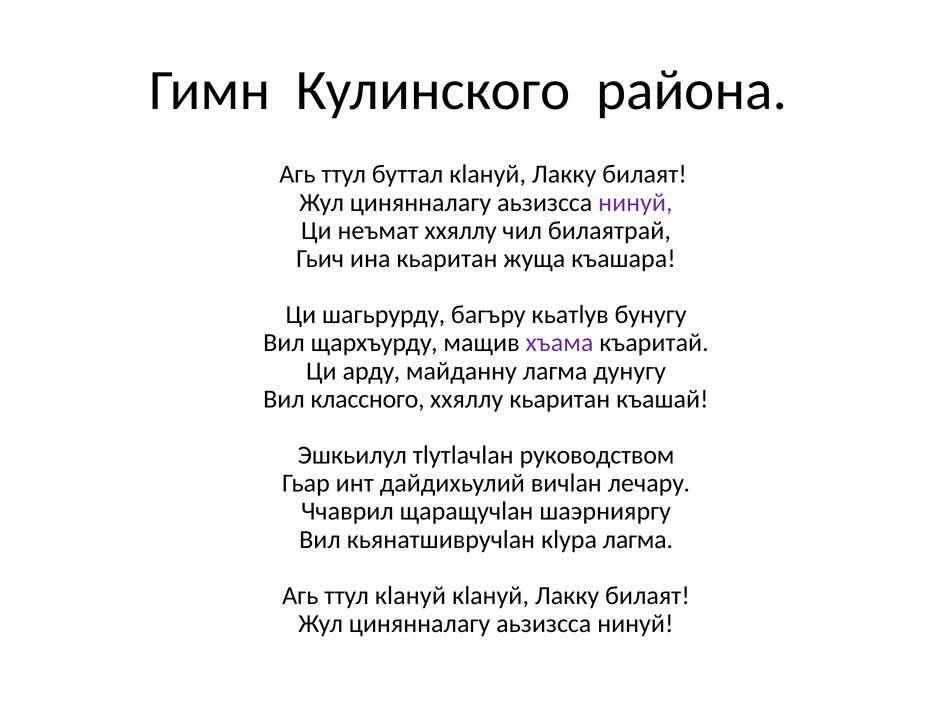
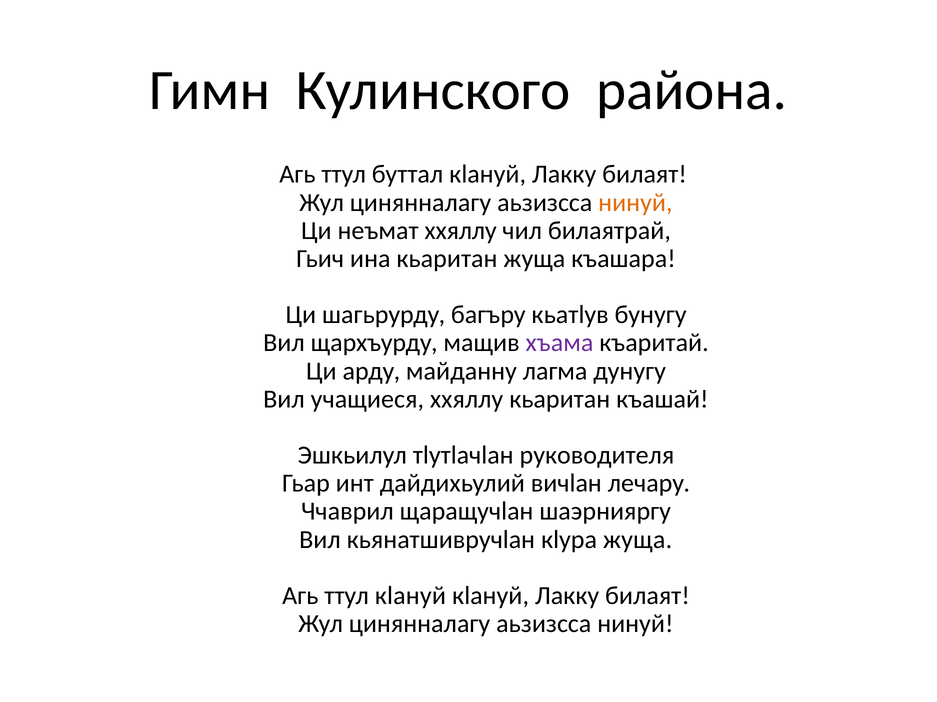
нинуй at (635, 203) colour: purple -> orange
классного: классного -> учащиеся
руководством: руководством -> руководителя
кlура лагма: лагма -> жуща
